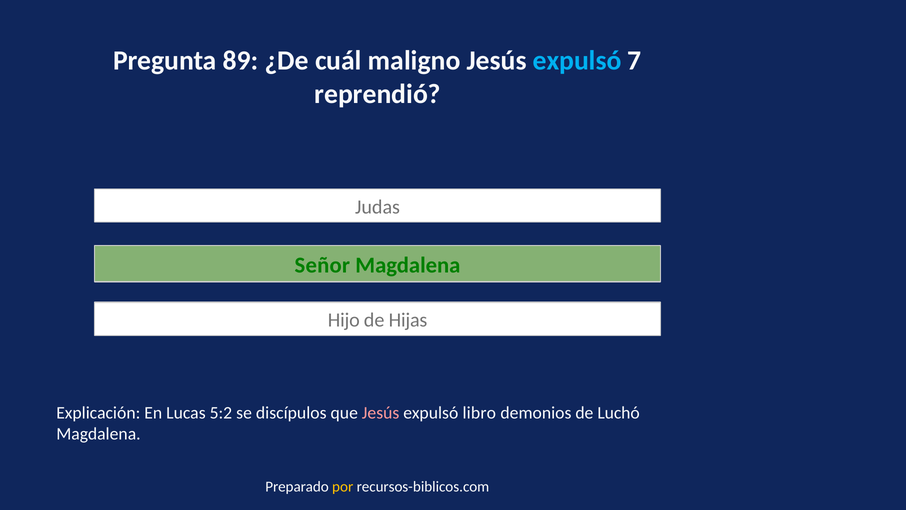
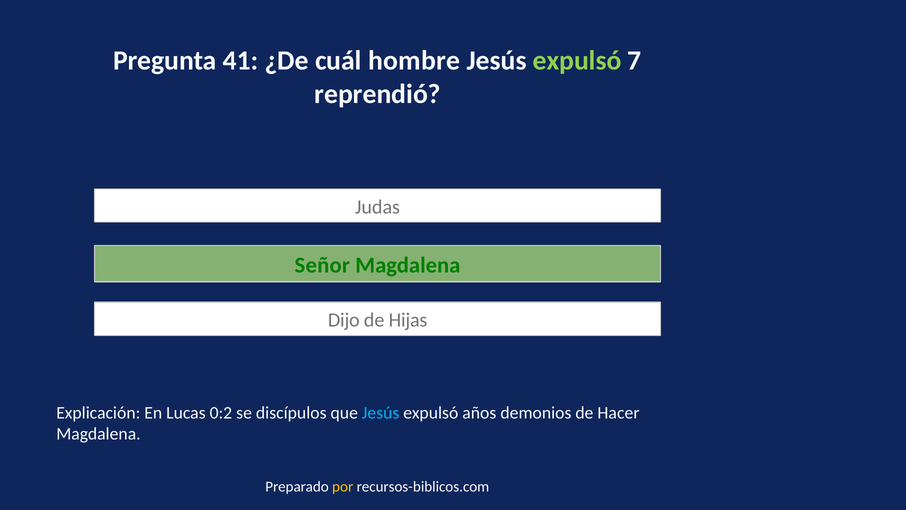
89: 89 -> 41
maligno: maligno -> hombre
expulsó at (577, 61) colour: light blue -> light green
Hijo: Hijo -> Dijo
5:2: 5:2 -> 0:2
Jesús at (381, 413) colour: pink -> light blue
libro: libro -> años
Luchó: Luchó -> Hacer
